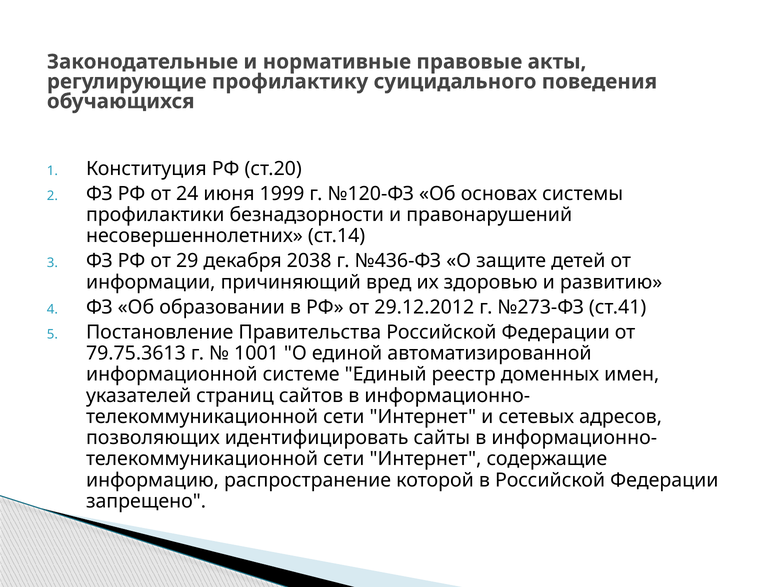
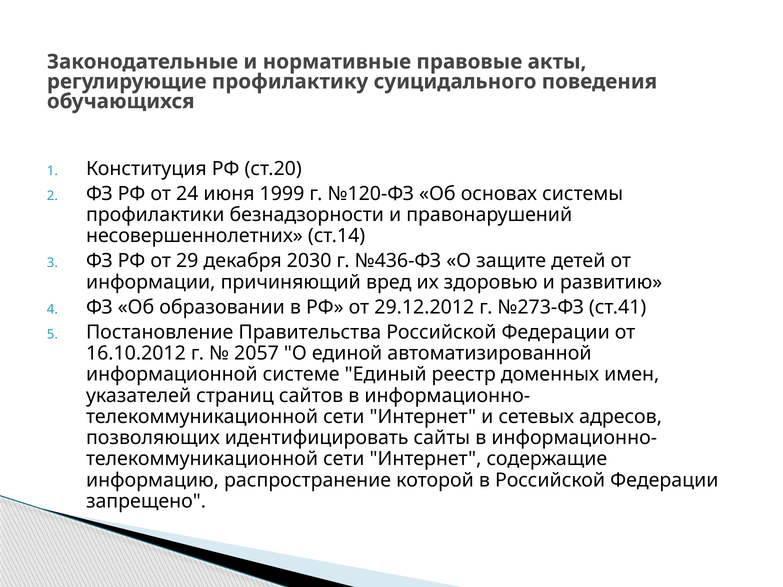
2038: 2038 -> 2030
79.75.3613: 79.75.3613 -> 16.10.2012
1001: 1001 -> 2057
